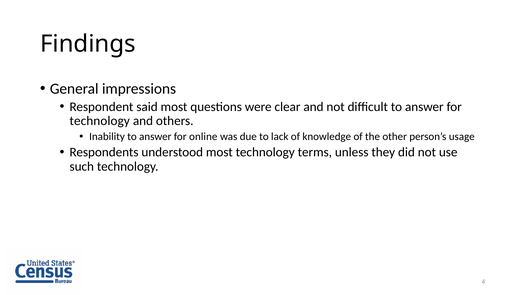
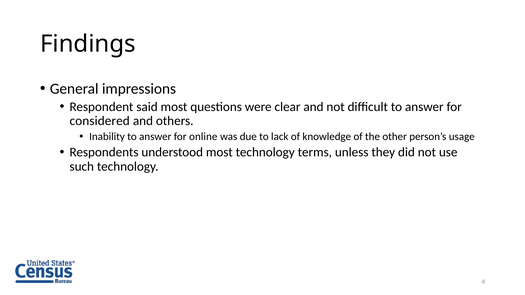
technology at (100, 121): technology -> considered
